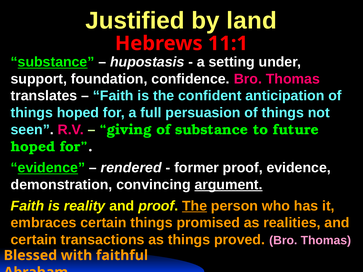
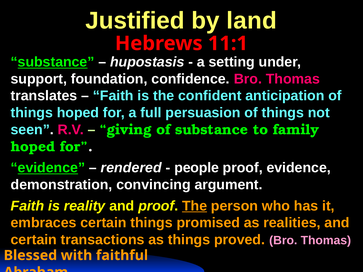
future: future -> family
former: former -> people
argument underline: present -> none
